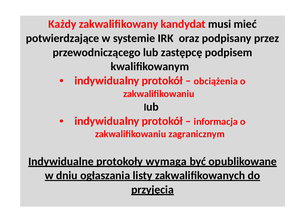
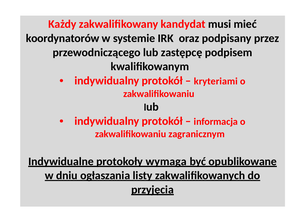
potwierdzające: potwierdzające -> koordynatorów
obciążenia: obciążenia -> kryteriami
